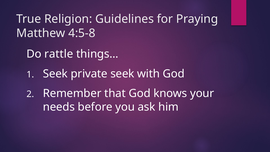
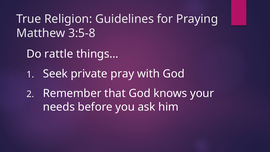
4:5-8: 4:5-8 -> 3:5-8
private seek: seek -> pray
